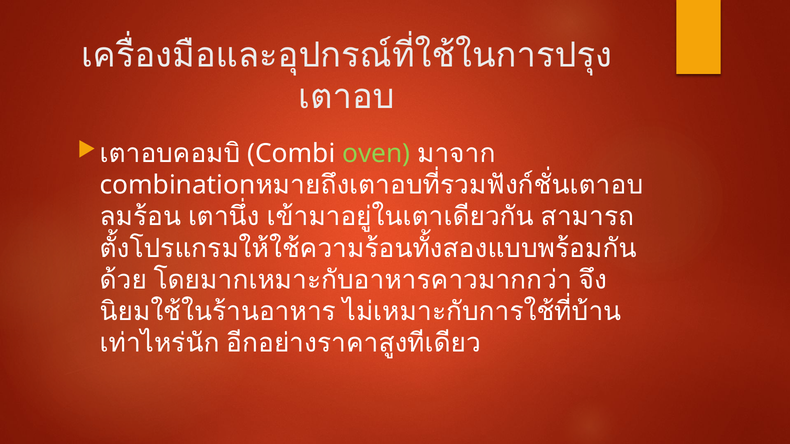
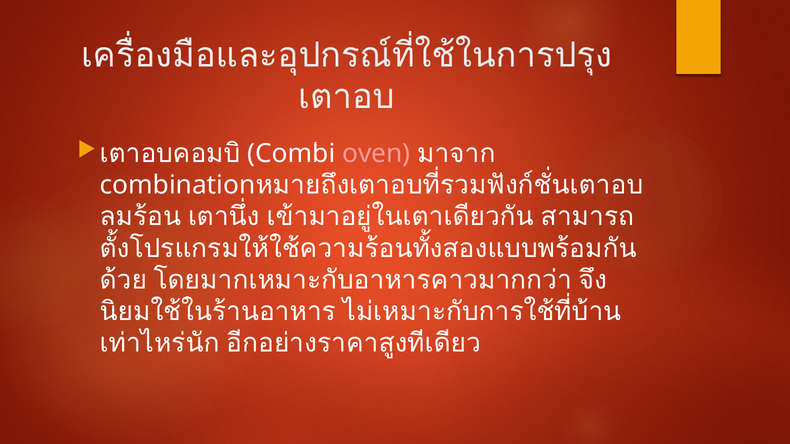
oven colour: light green -> pink
